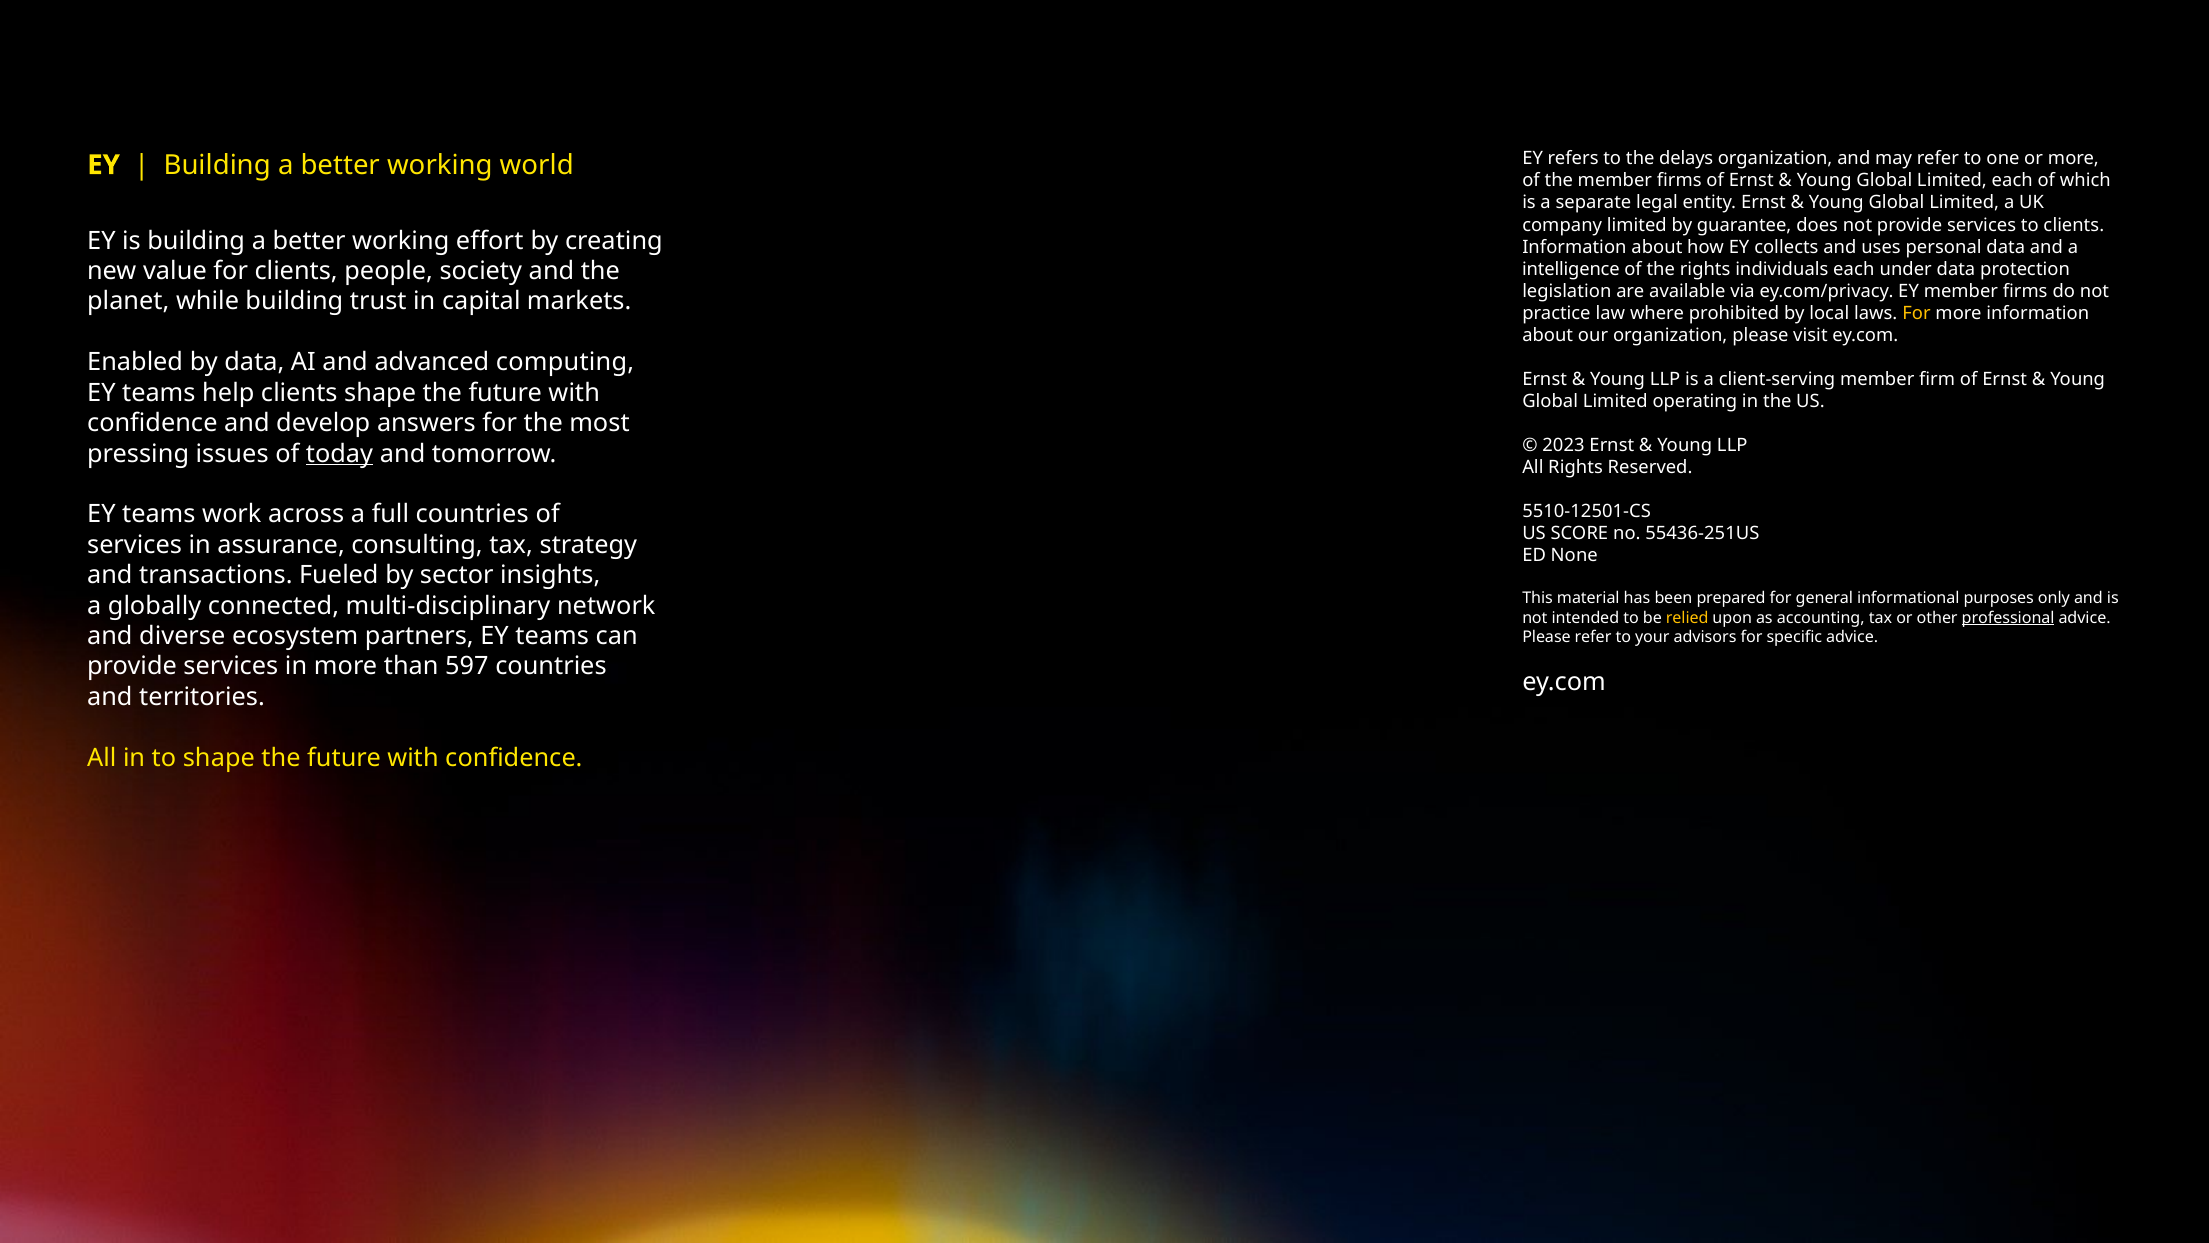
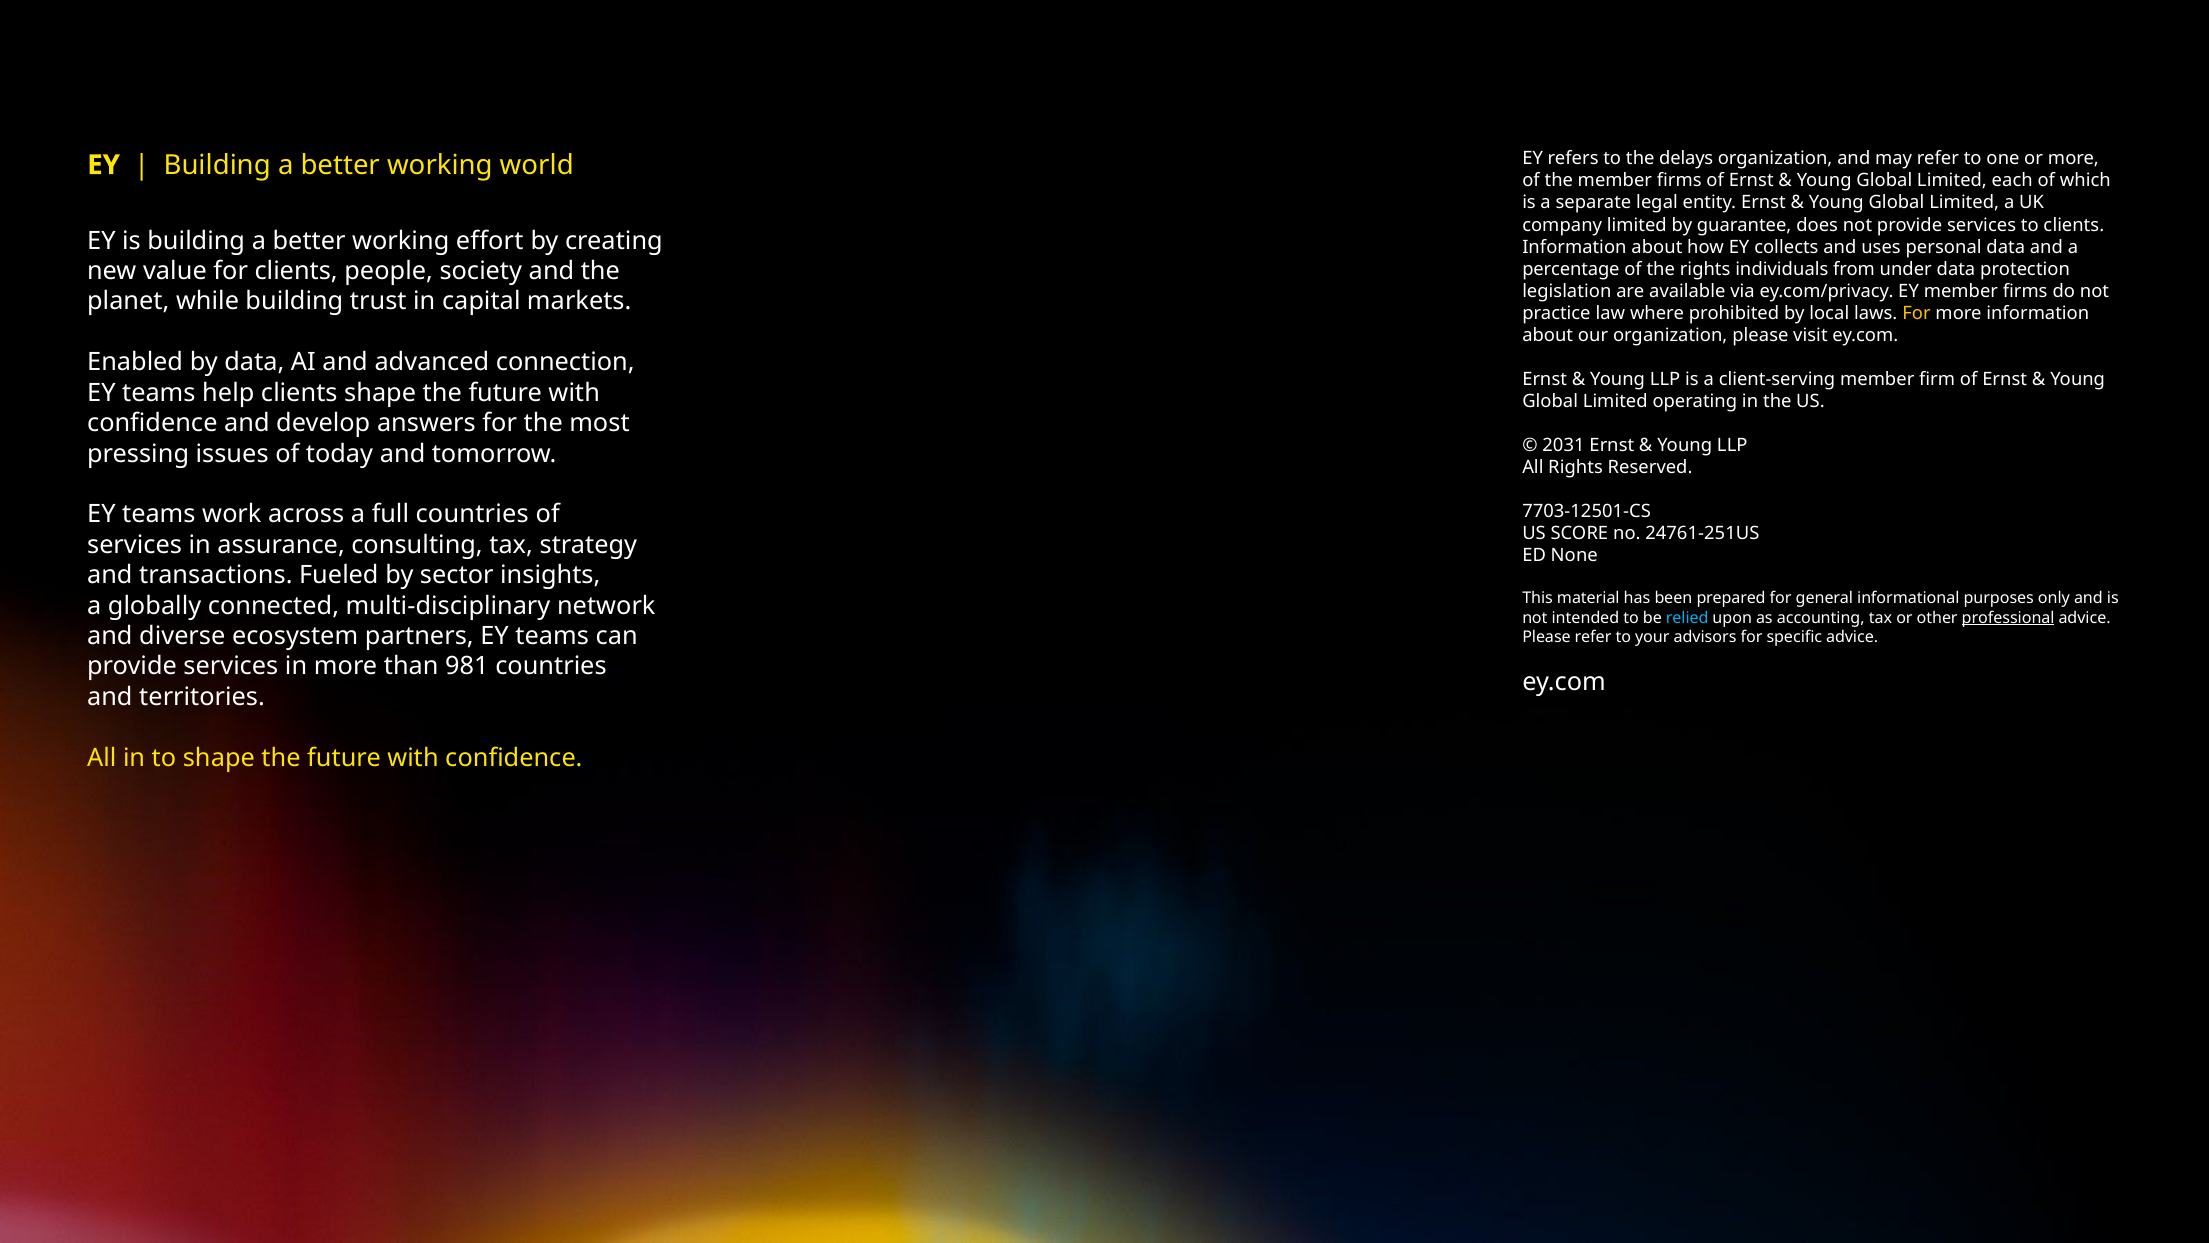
intelligence: intelligence -> percentage
individuals each: each -> from
computing: computing -> connection
2023: 2023 -> 2031
today underline: present -> none
5510-12501-CS: 5510-12501-CS -> 7703-12501-CS
55436-251US: 55436-251US -> 24761-251US
relied colour: yellow -> light blue
597: 597 -> 981
